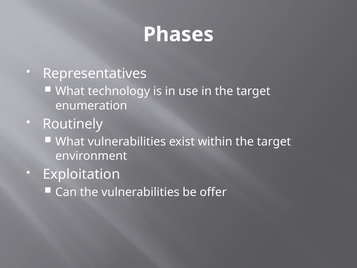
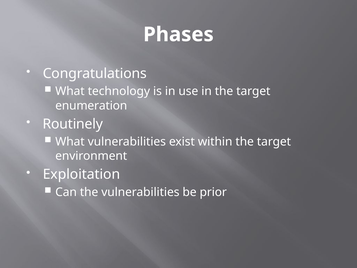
Representatives: Representatives -> Congratulations
offer: offer -> prior
